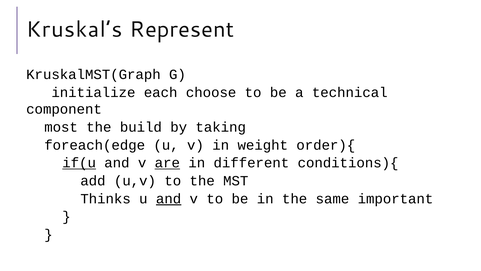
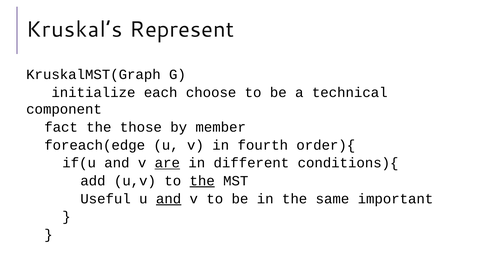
most: most -> fact
build: build -> those
taking: taking -> member
weight: weight -> fourth
if(u underline: present -> none
the at (202, 181) underline: none -> present
Thinks: Thinks -> Useful
